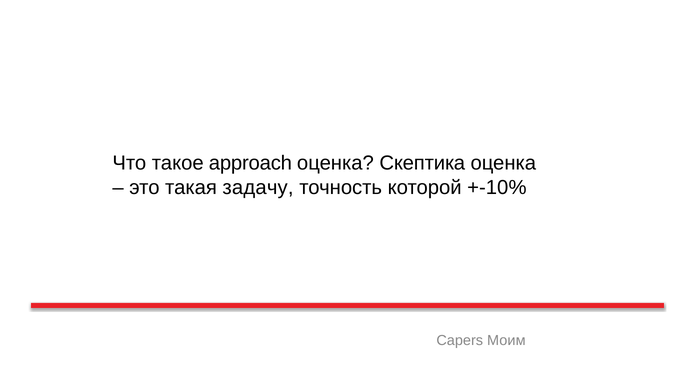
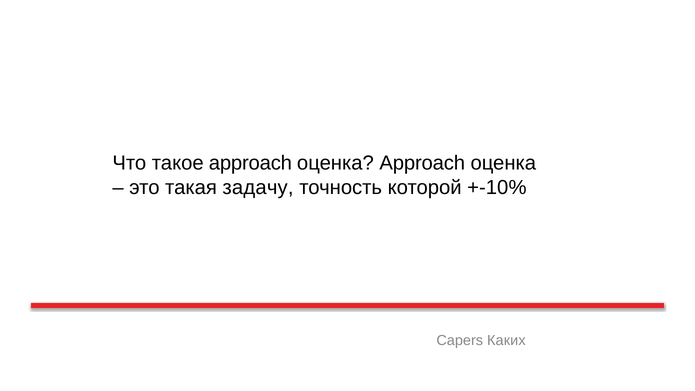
оценка Скептика: Скептика -> Approach
Моим: Моим -> Каких
